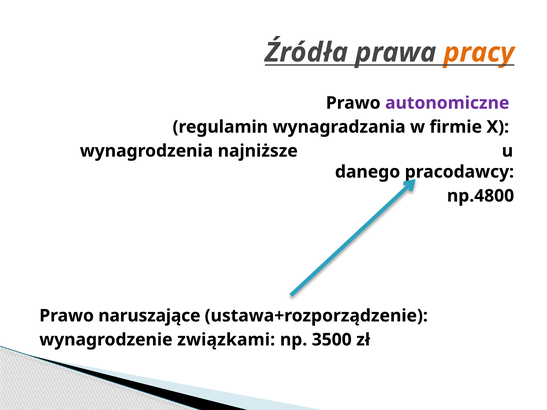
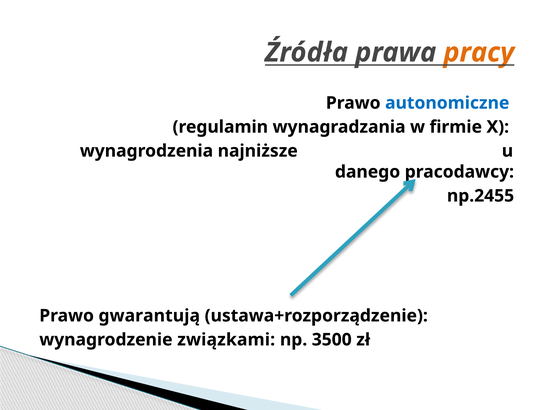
autonomiczne colour: purple -> blue
np.4800: np.4800 -> np.2455
naruszające: naruszające -> gwarantują
